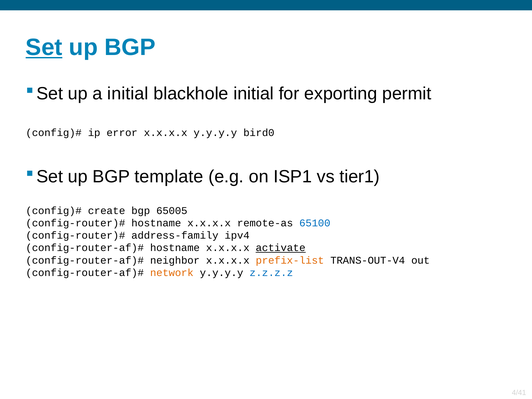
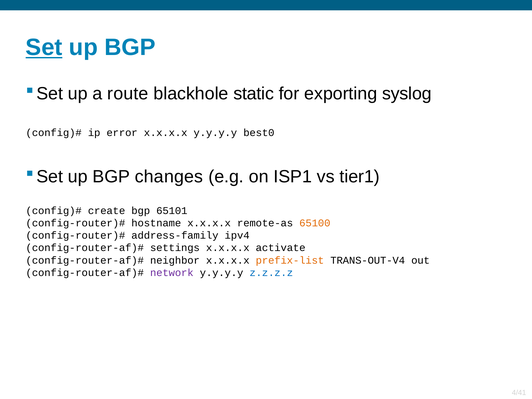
a initial: initial -> route
blackhole initial: initial -> static
permit: permit -> syslog
bird0: bird0 -> best0
template: template -> changes
65005: 65005 -> 65101
65100 colour: blue -> orange
hostname at (175, 248): hostname -> settings
activate underline: present -> none
network colour: orange -> purple
